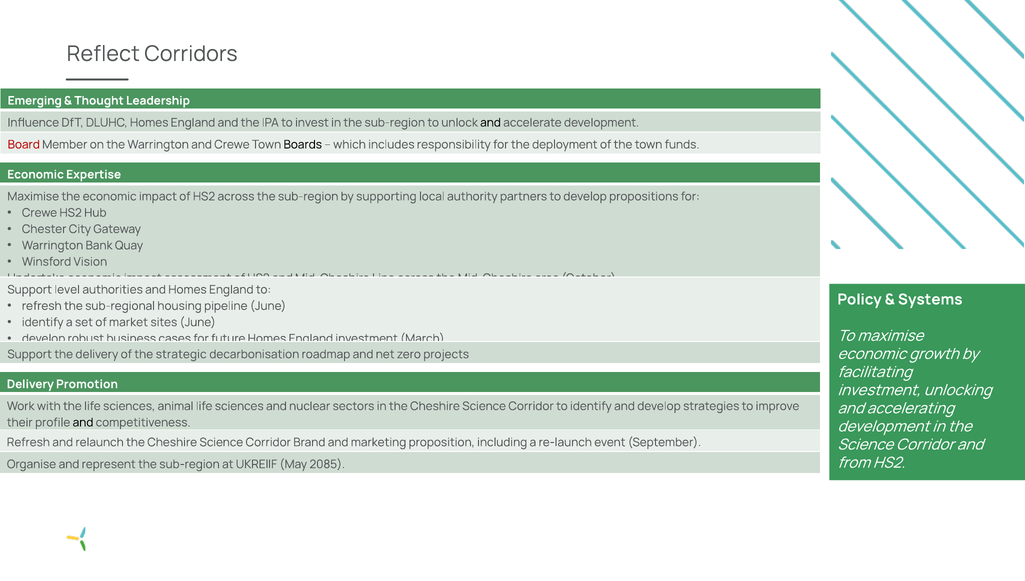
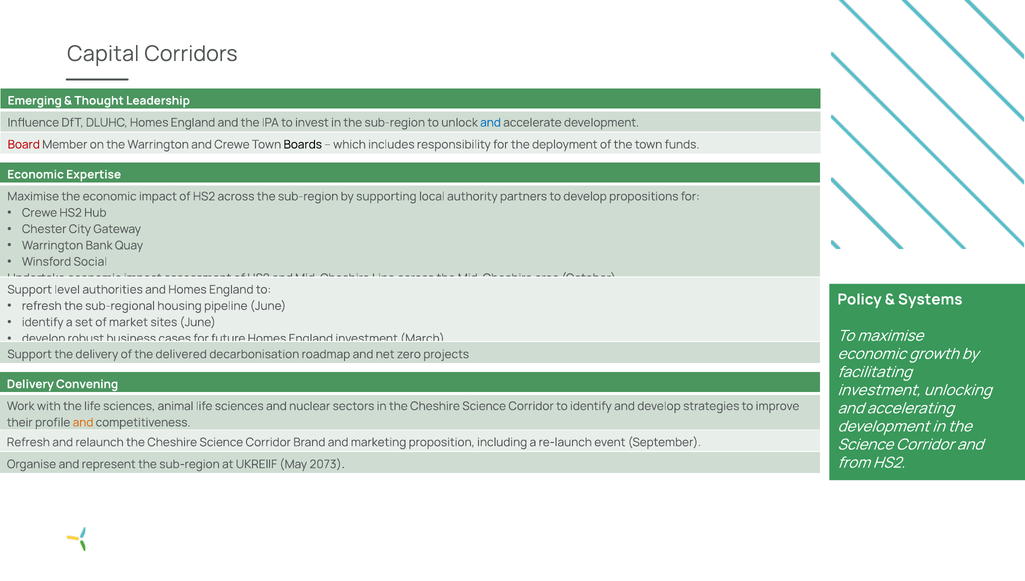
Reflect: Reflect -> Capital
and at (491, 123) colour: black -> blue
Vision: Vision -> Social
strategic: strategic -> delivered
Promotion: Promotion -> Convening
and at (83, 423) colour: black -> orange
2085: 2085 -> 2073
